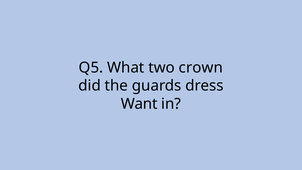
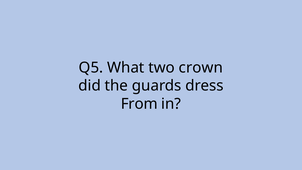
Want: Want -> From
